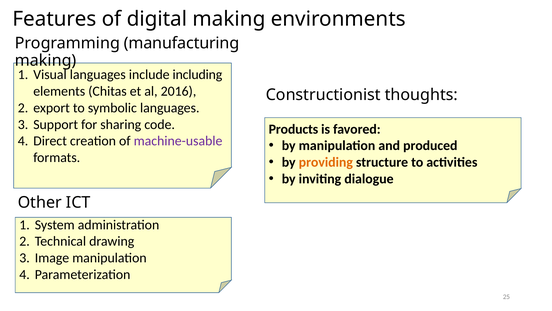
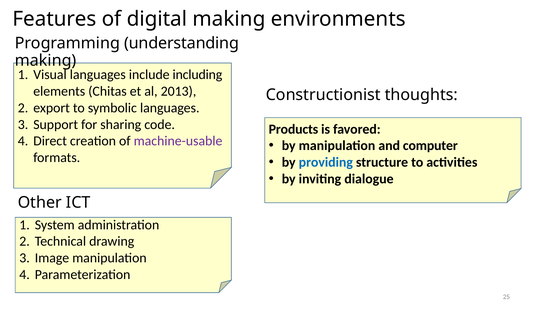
manufacturing: manufacturing -> understanding
2016: 2016 -> 2013
produced: produced -> computer
providing colour: orange -> blue
